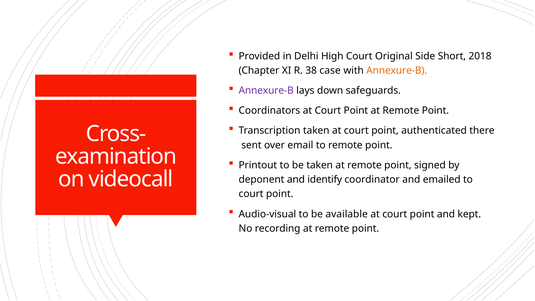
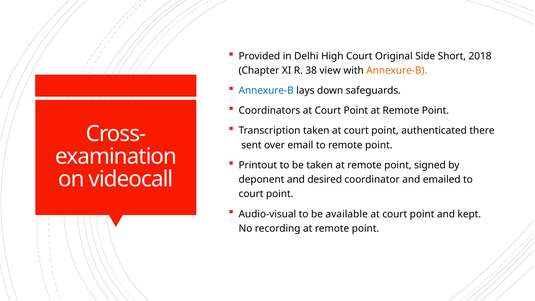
case: case -> view
Annexure-B at (266, 91) colour: purple -> blue
identify: identify -> desired
